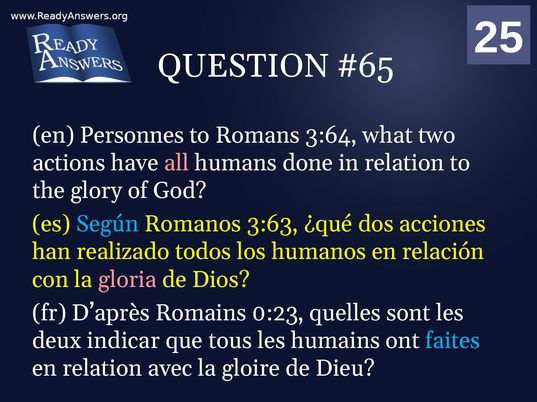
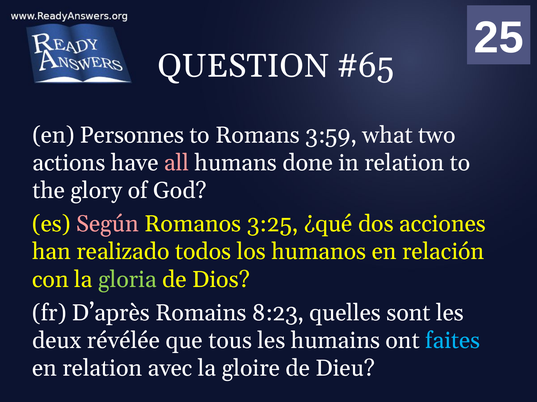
3:64: 3:64 -> 3:59
Según colour: light blue -> pink
3:63: 3:63 -> 3:25
gloria colour: pink -> light green
0:23: 0:23 -> 8:23
indicar: indicar -> révélée
